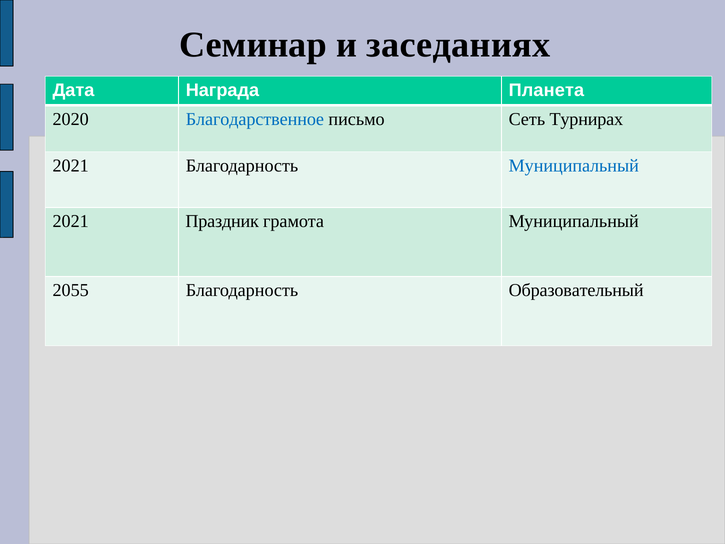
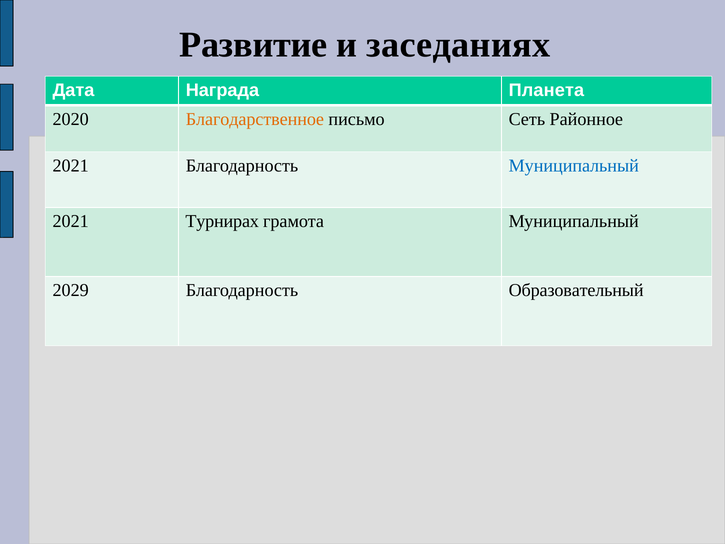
Семинар: Семинар -> Развитие
Благодарственное colour: blue -> orange
Турнирах: Турнирах -> Районное
Праздник: Праздник -> Турнирах
2055: 2055 -> 2029
